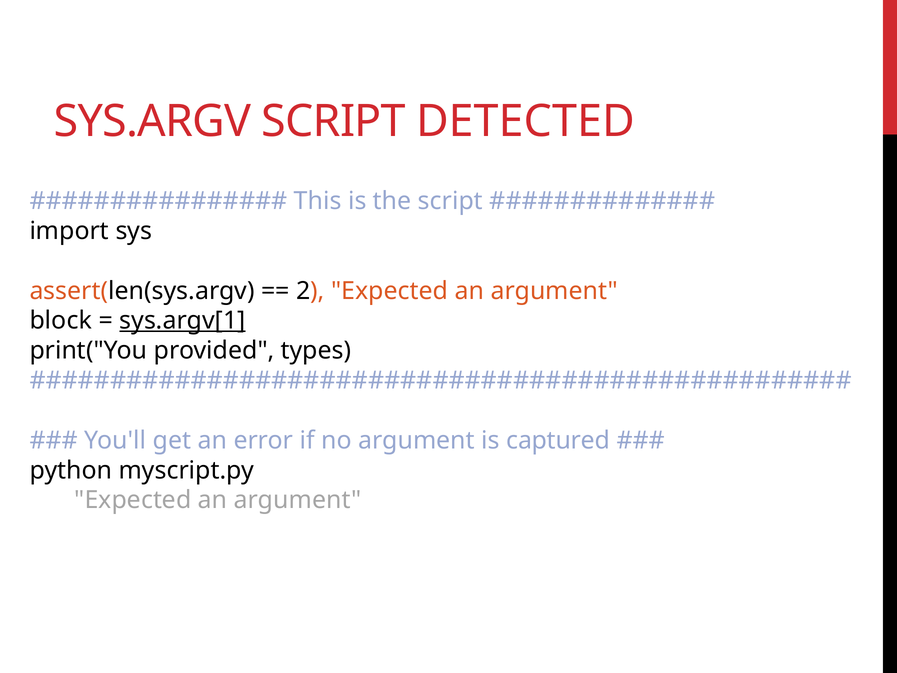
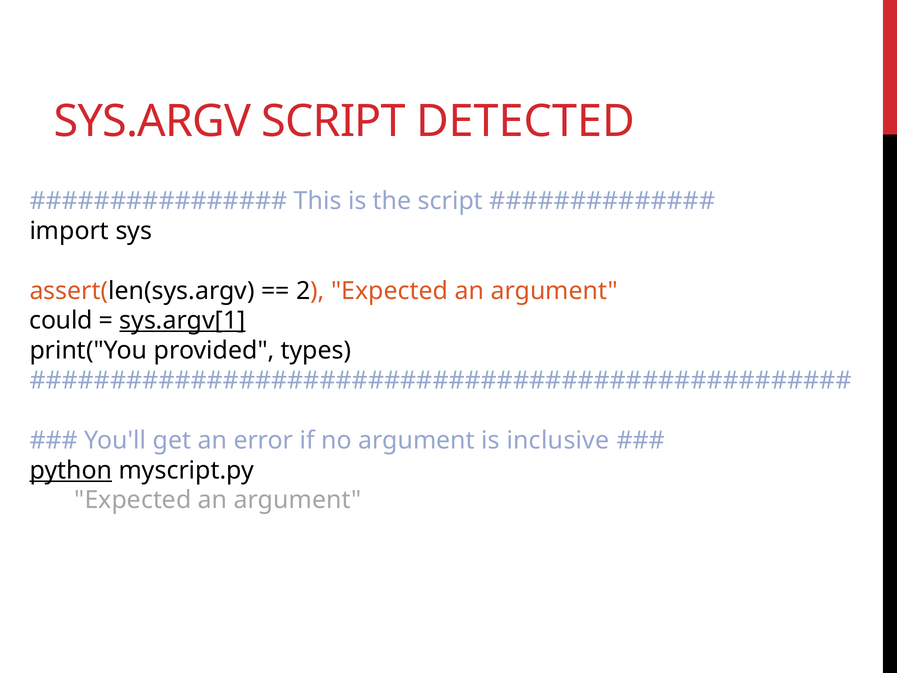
block: block -> could
captured: captured -> inclusive
python underline: none -> present
